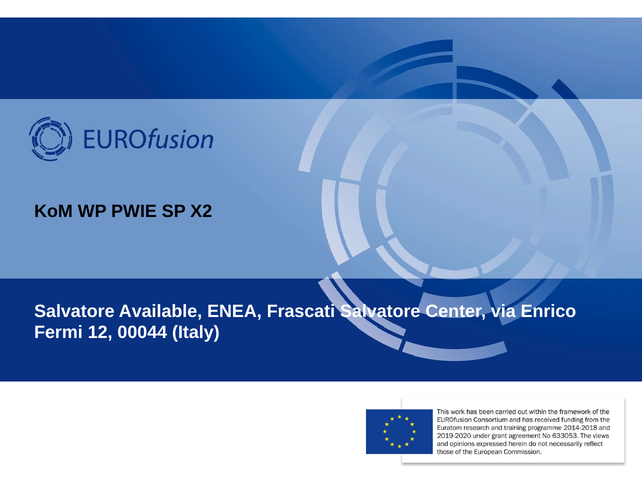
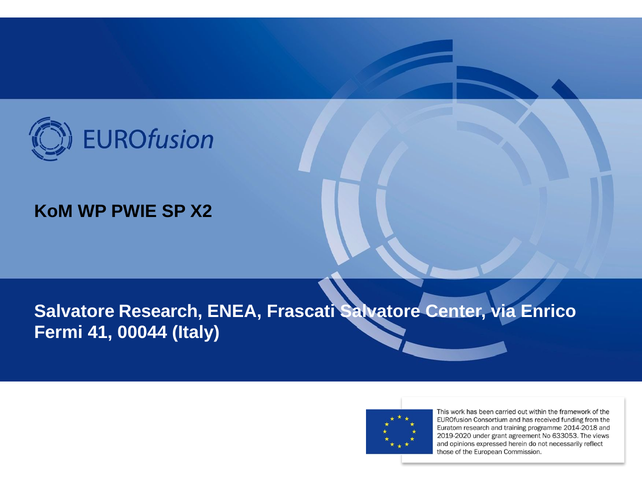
Available: Available -> Research
12: 12 -> 41
